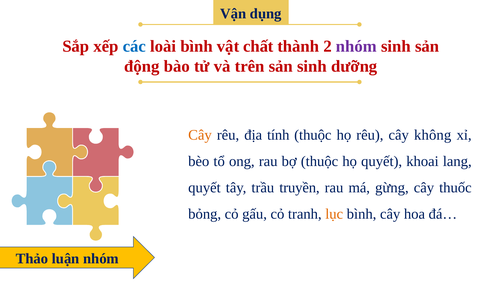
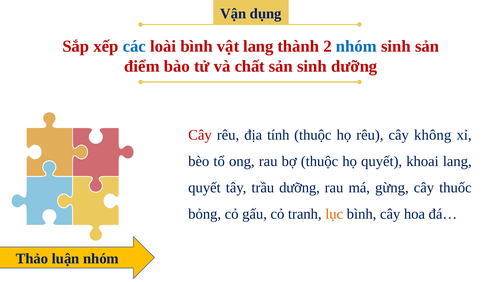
vật chất: chất -> lang
nhóm at (356, 46) colour: purple -> blue
động: động -> điểm
trên: trên -> chất
Cây at (200, 135) colour: orange -> red
trầu truyền: truyền -> dưỡng
